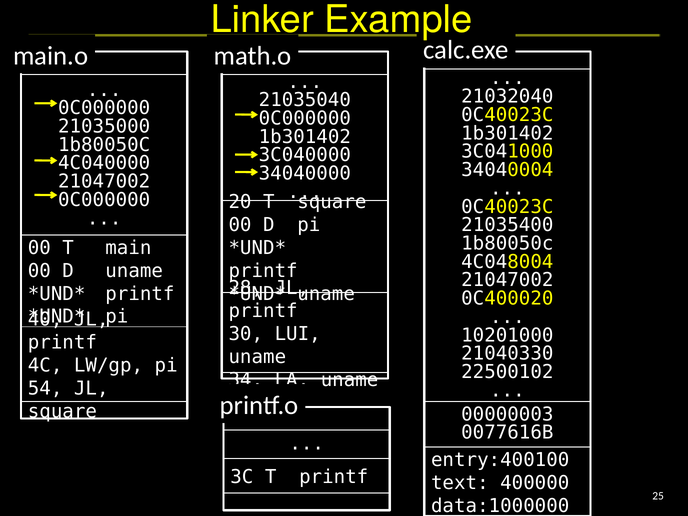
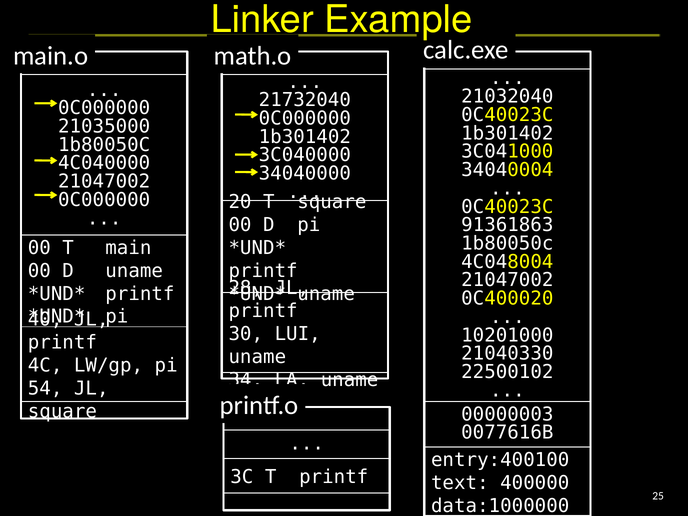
21035040: 21035040 -> 21732040
21035400: 21035400 -> 91361863
